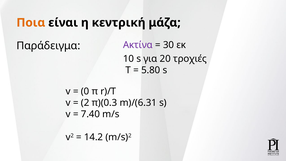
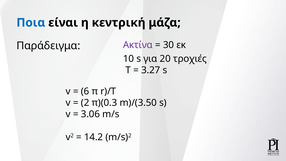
Ποια colour: orange -> blue
5.80: 5.80 -> 3.27
0: 0 -> 6
m)/(6.31: m)/(6.31 -> m)/(3.50
7.40: 7.40 -> 3.06
